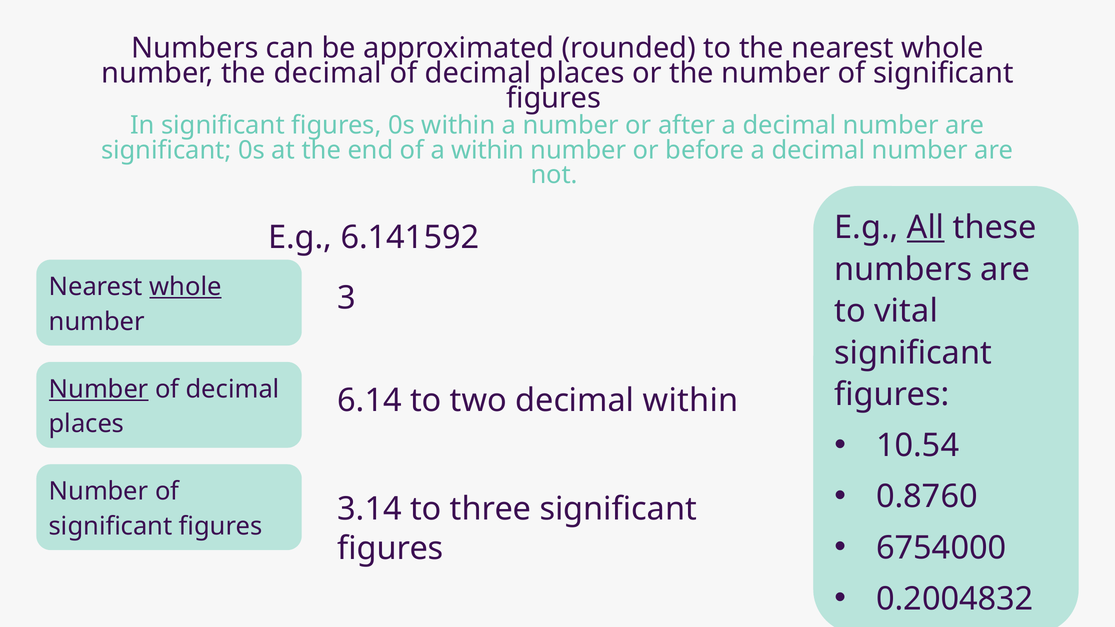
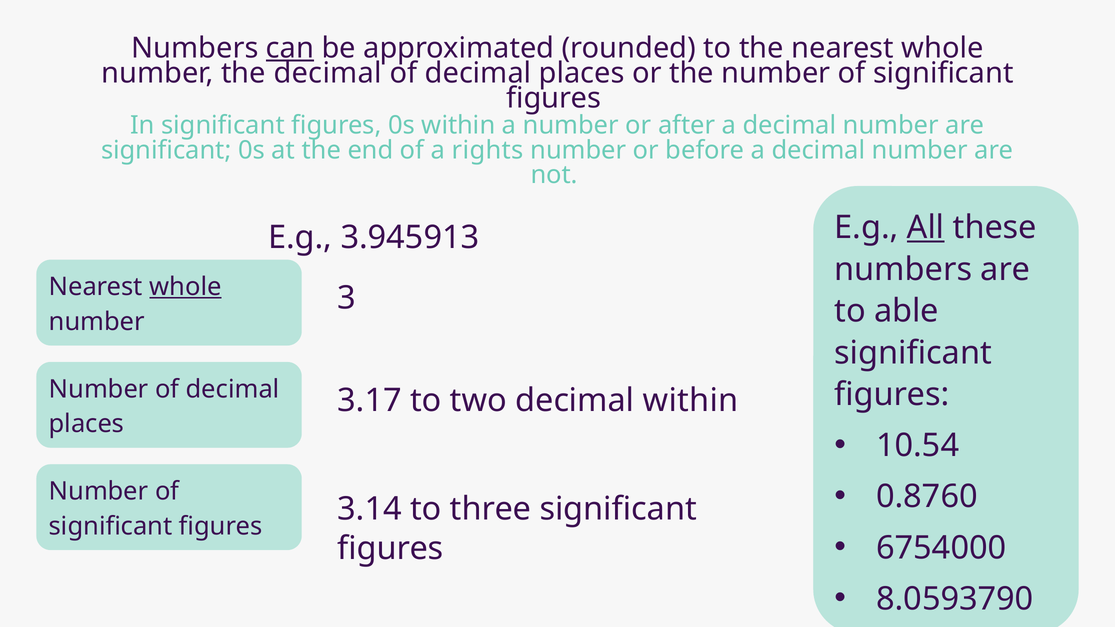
can underline: none -> present
a within: within -> rights
6.141592: 6.141592 -> 3.945913
vital: vital -> able
Number at (99, 389) underline: present -> none
6.14: 6.14 -> 3.17
0.2004832: 0.2004832 -> 8.0593790
